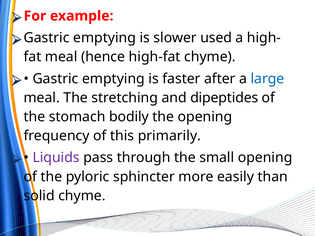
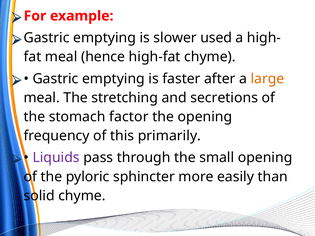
large colour: blue -> orange
dipeptides: dipeptides -> secretions
bodily: bodily -> factor
